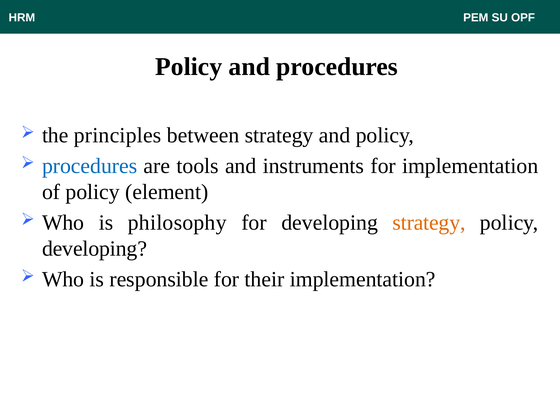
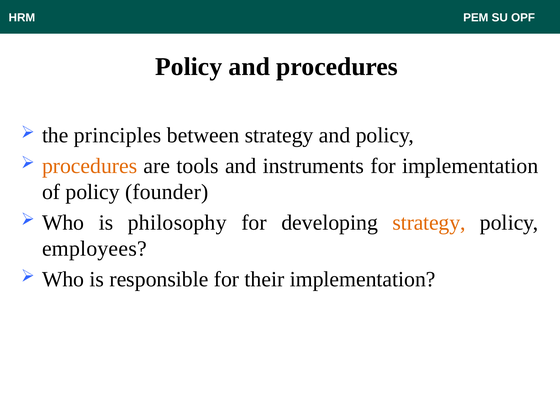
procedures at (90, 166) colour: blue -> orange
element: element -> founder
developing at (95, 249): developing -> employees
